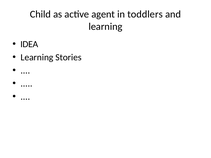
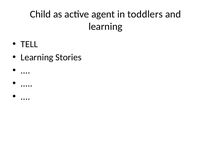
IDEA: IDEA -> TELL
